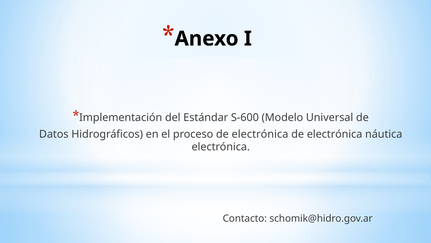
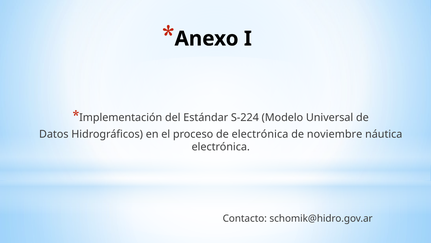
S-600: S-600 -> S-224
electrónica at (335, 134): electrónica -> noviembre
